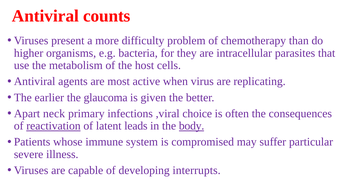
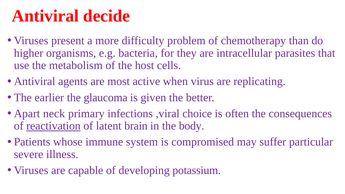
counts: counts -> decide
leads: leads -> brain
body underline: present -> none
interrupts: interrupts -> potassium
